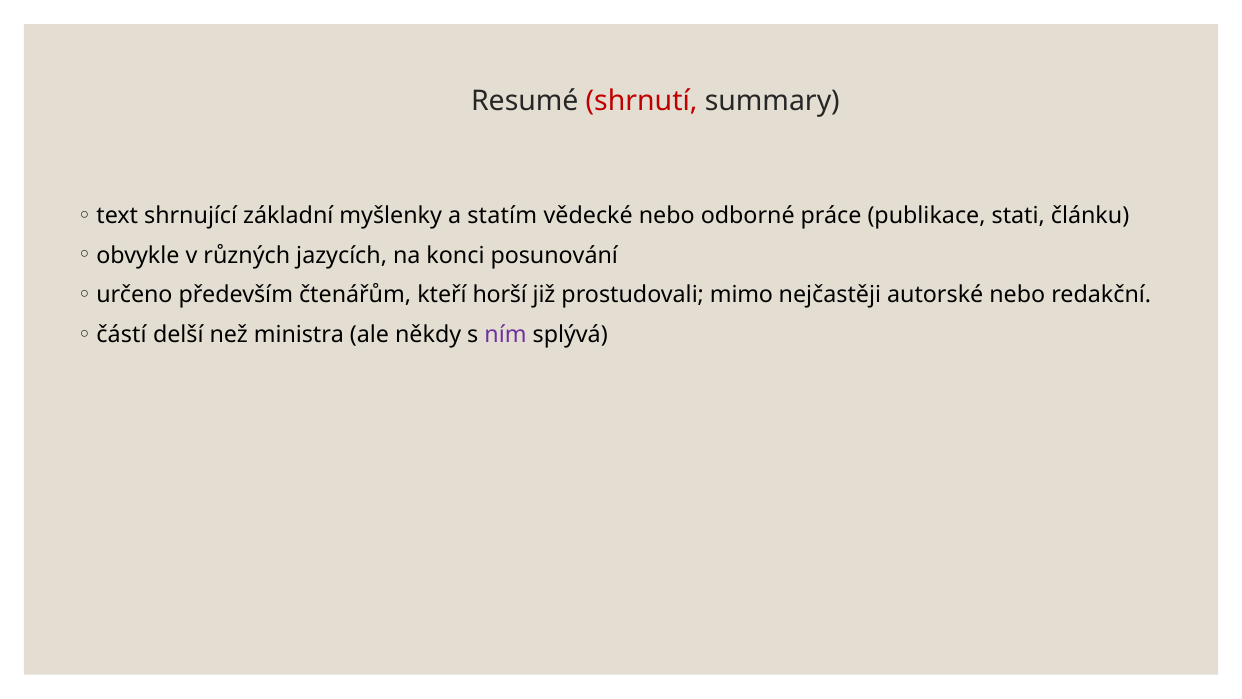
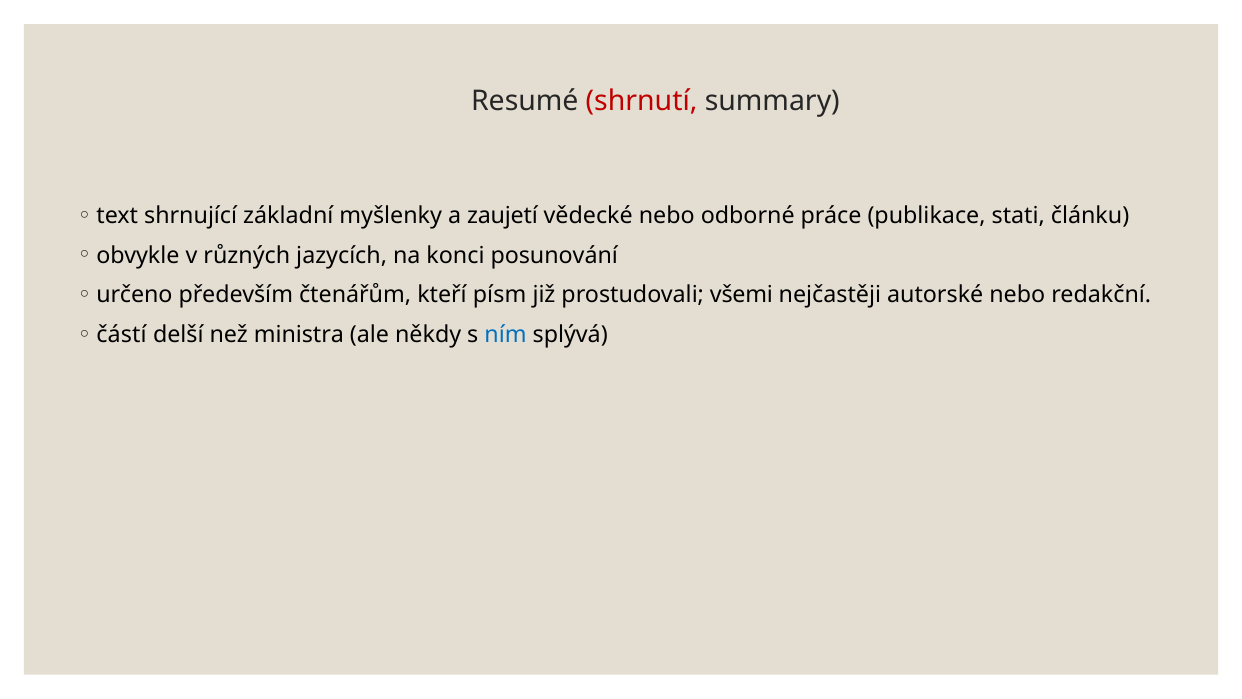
statím: statím -> zaujetí
horší: horší -> písm
mimo: mimo -> všemi
ním colour: purple -> blue
